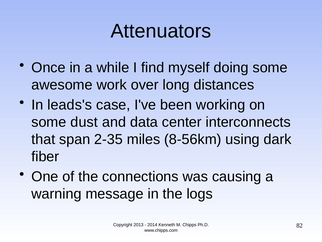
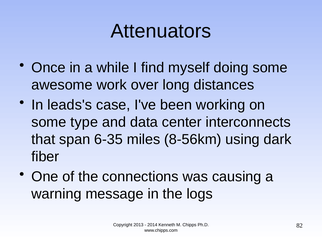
dust: dust -> type
2-35: 2-35 -> 6-35
